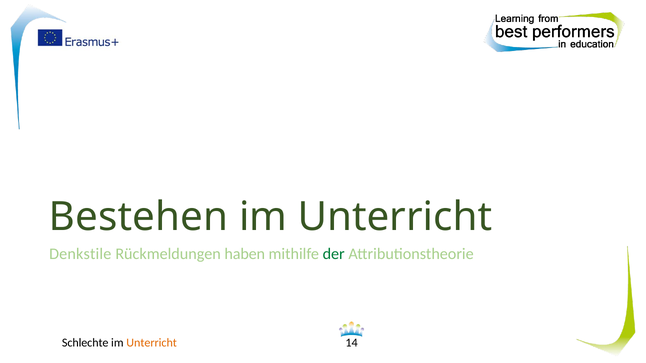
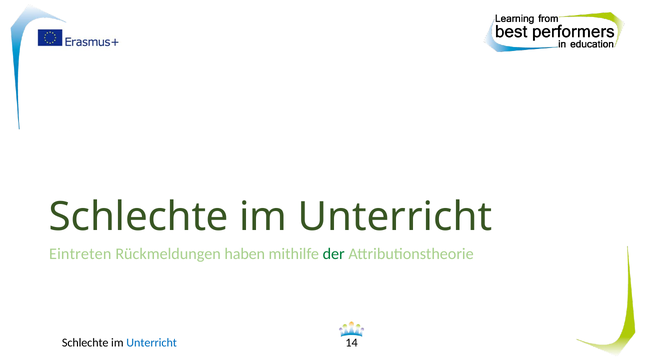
Bestehen at (139, 217): Bestehen -> Schlechte
Denkstile: Denkstile -> Eintreten
Unterricht at (152, 343) colour: orange -> blue
